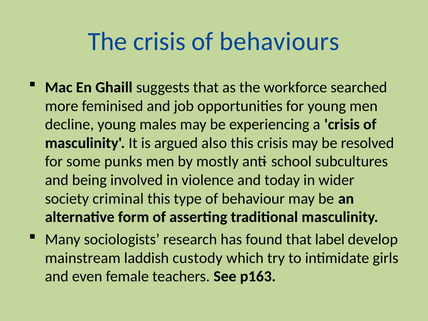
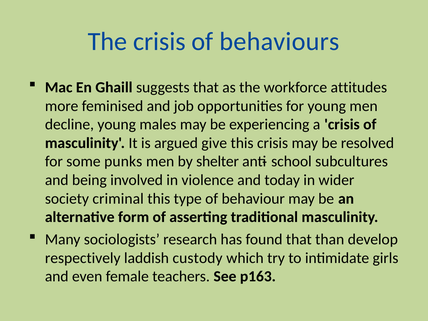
searched: searched -> attitudes
also: also -> give
mostly: mostly -> shelter
label: label -> than
mainstream: mainstream -> respectively
